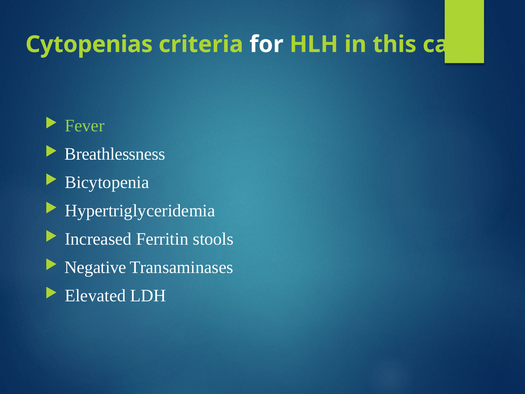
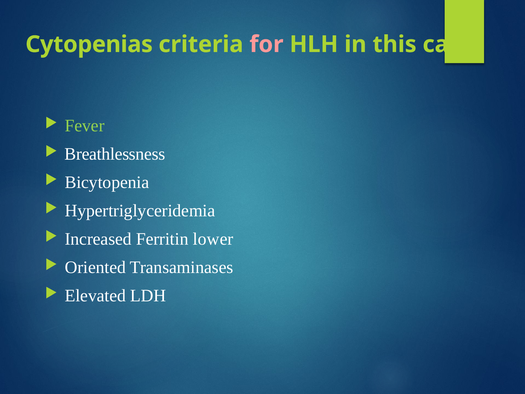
for colour: white -> pink
stools: stools -> lower
Negative: Negative -> Oriented
